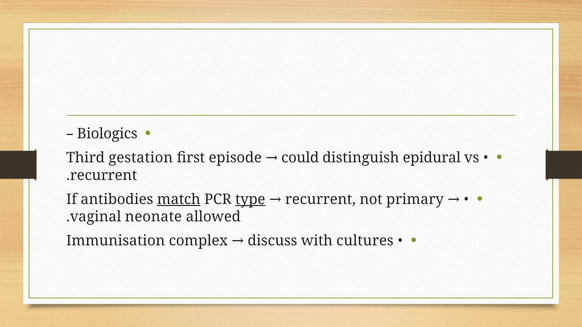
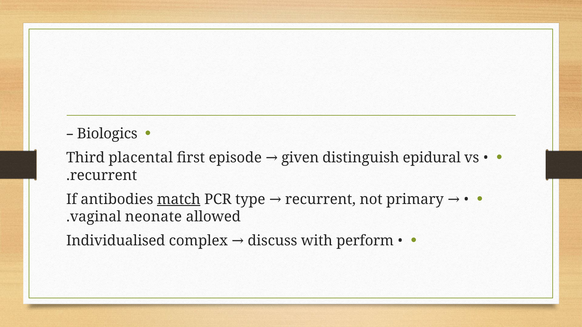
gestation: gestation -> placental
could: could -> given
type underline: present -> none
Immunisation: Immunisation -> Individualised
cultures: cultures -> perform
